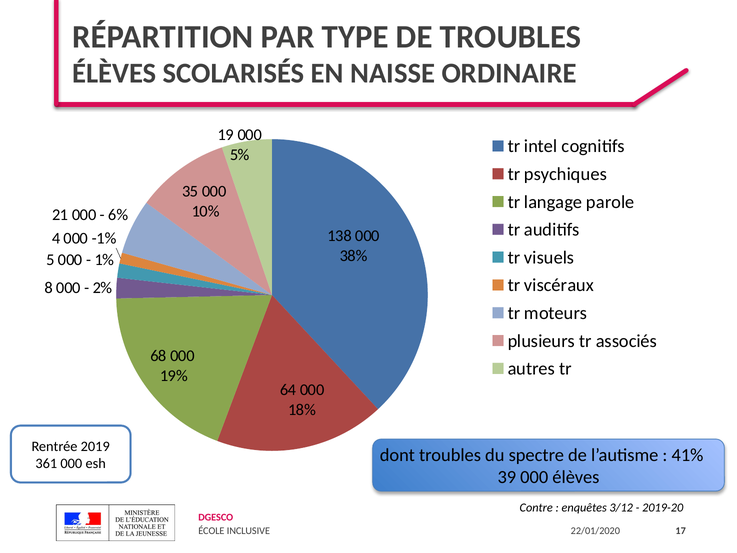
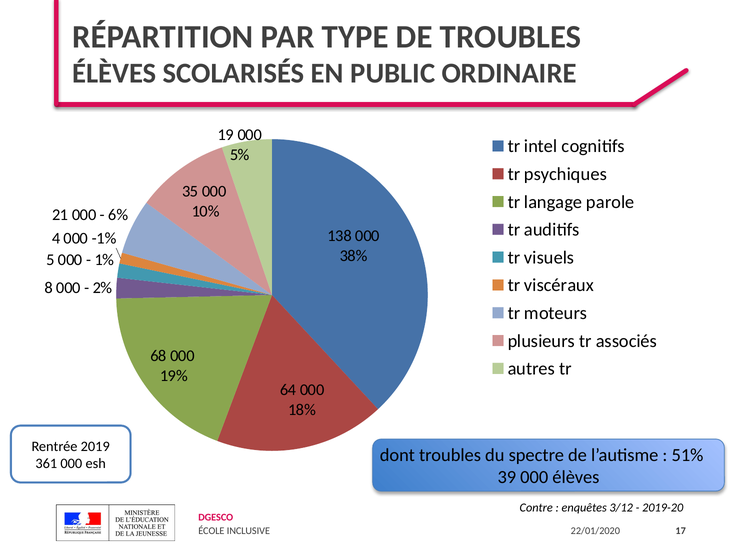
NAISSE: NAISSE -> PUBLIC
41%: 41% -> 51%
